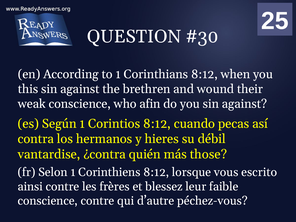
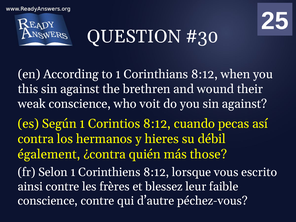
afin: afin -> voit
vantardise: vantardise -> également
